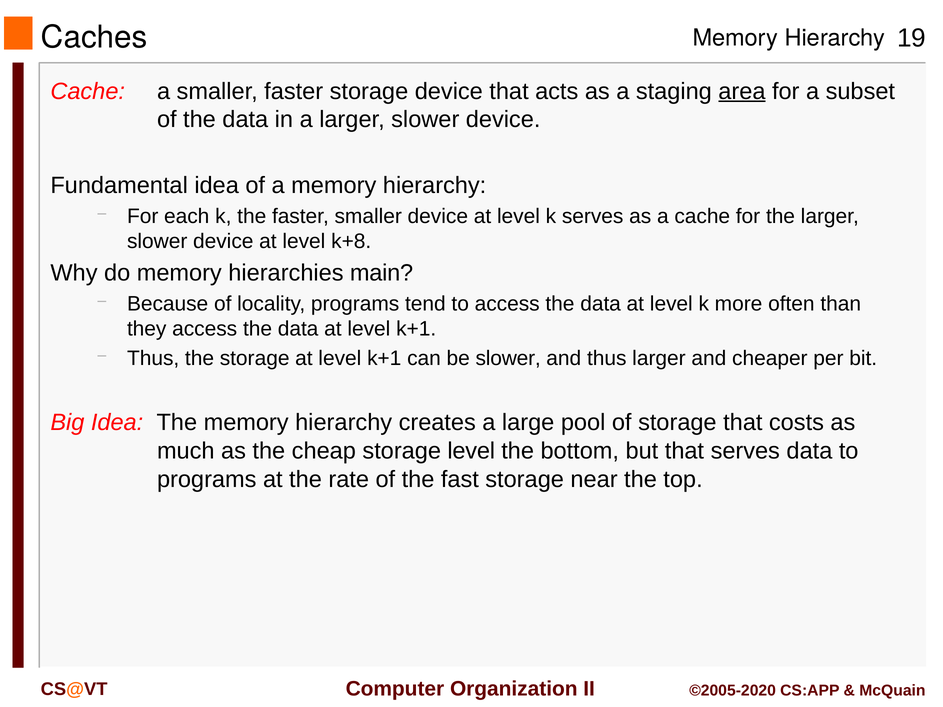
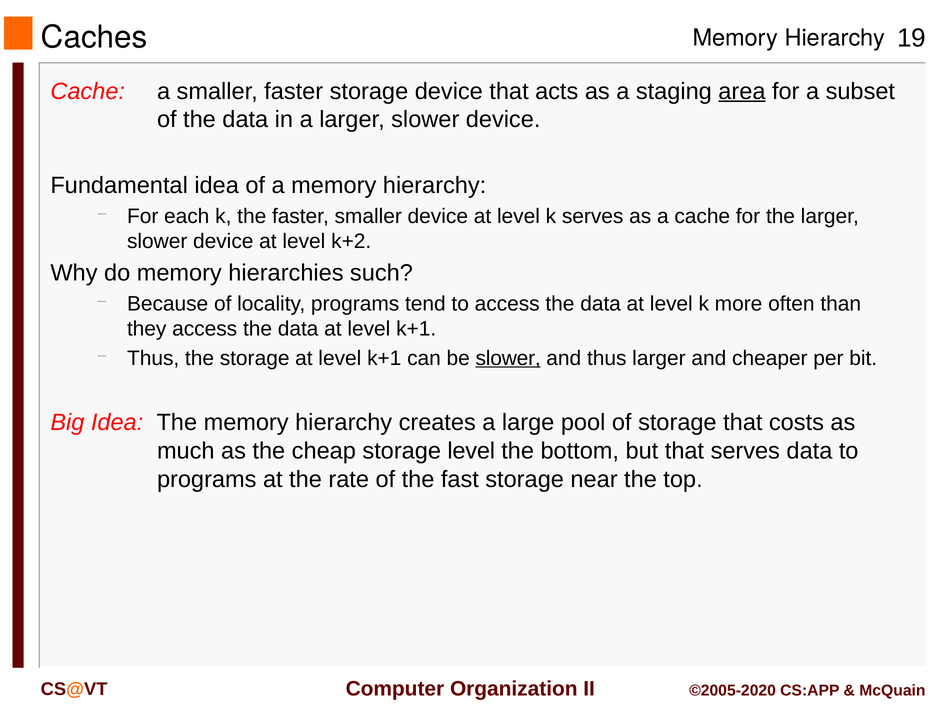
k+8: k+8 -> k+2
main: main -> such
slower at (508, 358) underline: none -> present
